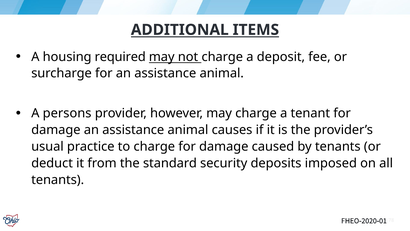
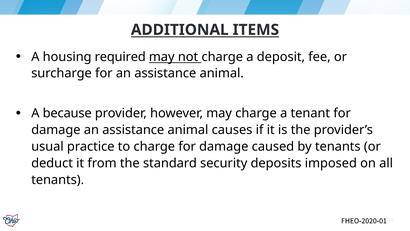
persons: persons -> because
